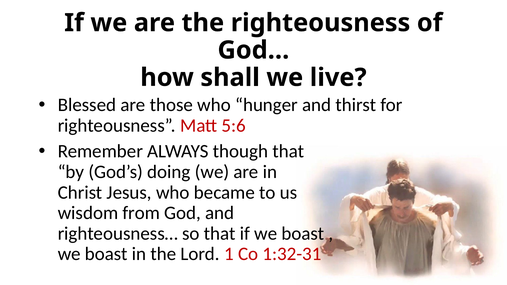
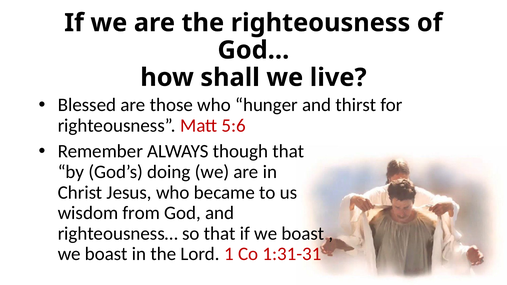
1:32-31: 1:32-31 -> 1:31-31
